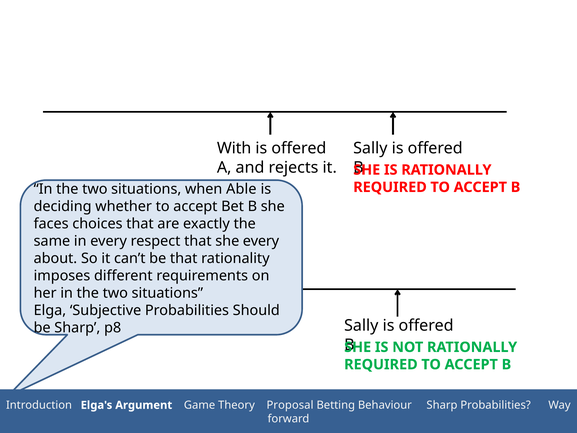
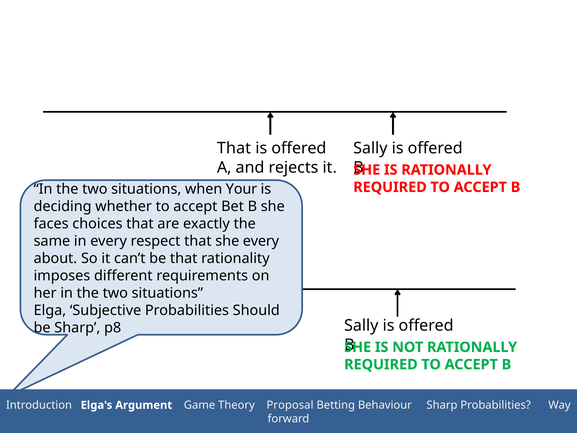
With at (234, 148): With -> That
Able: Able -> Your
